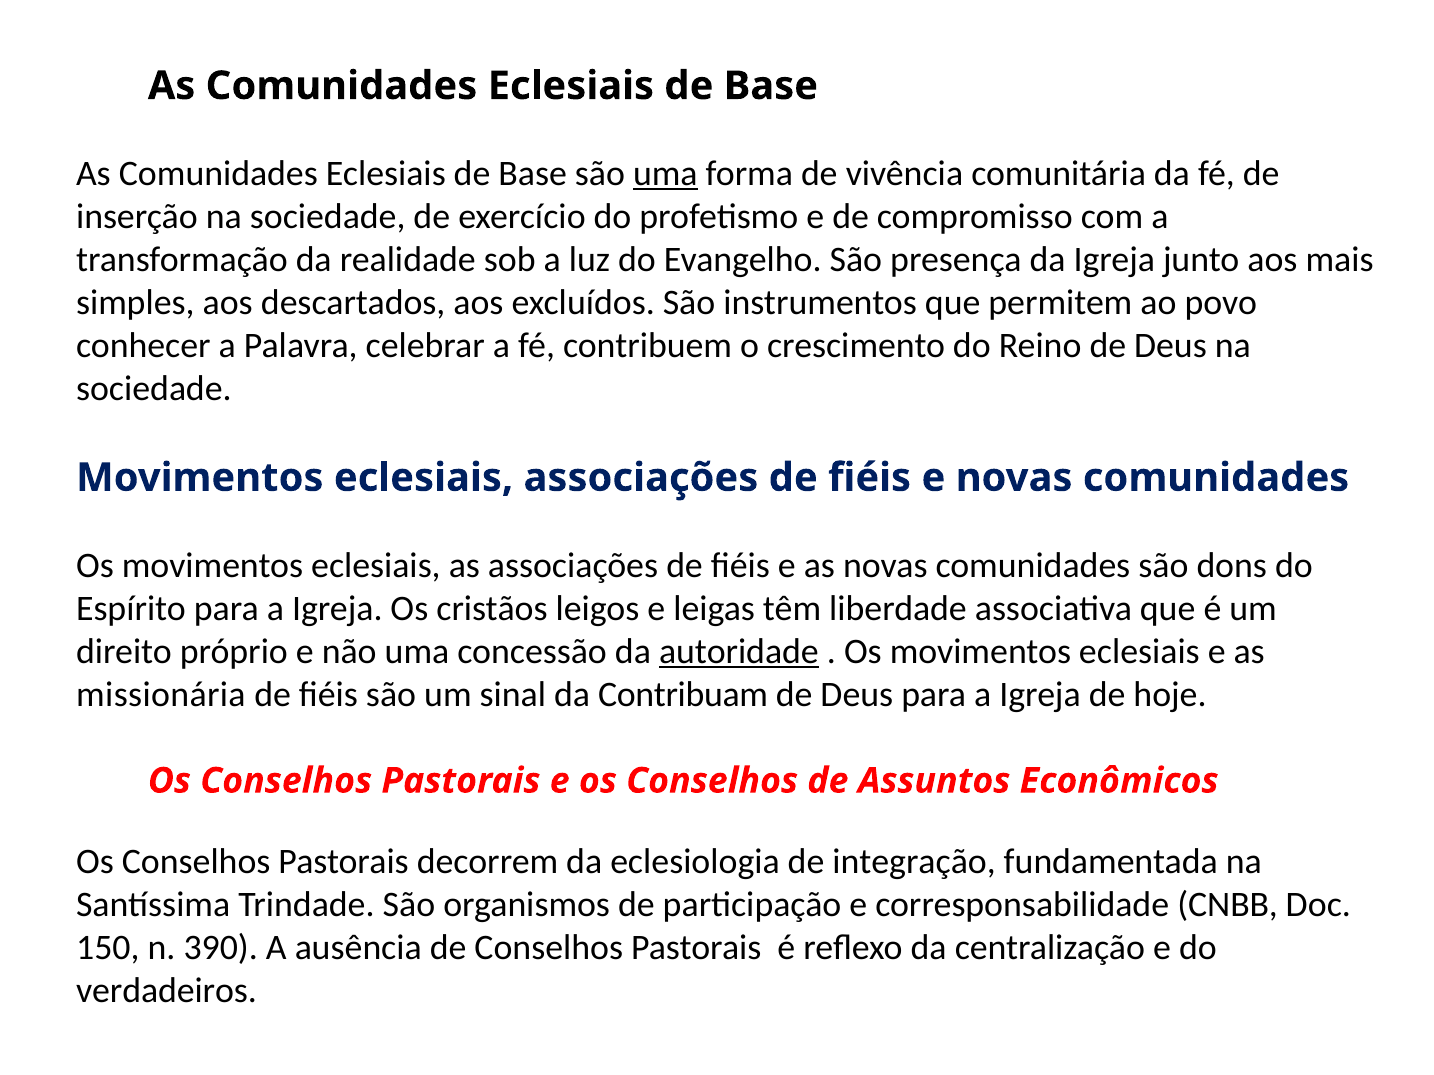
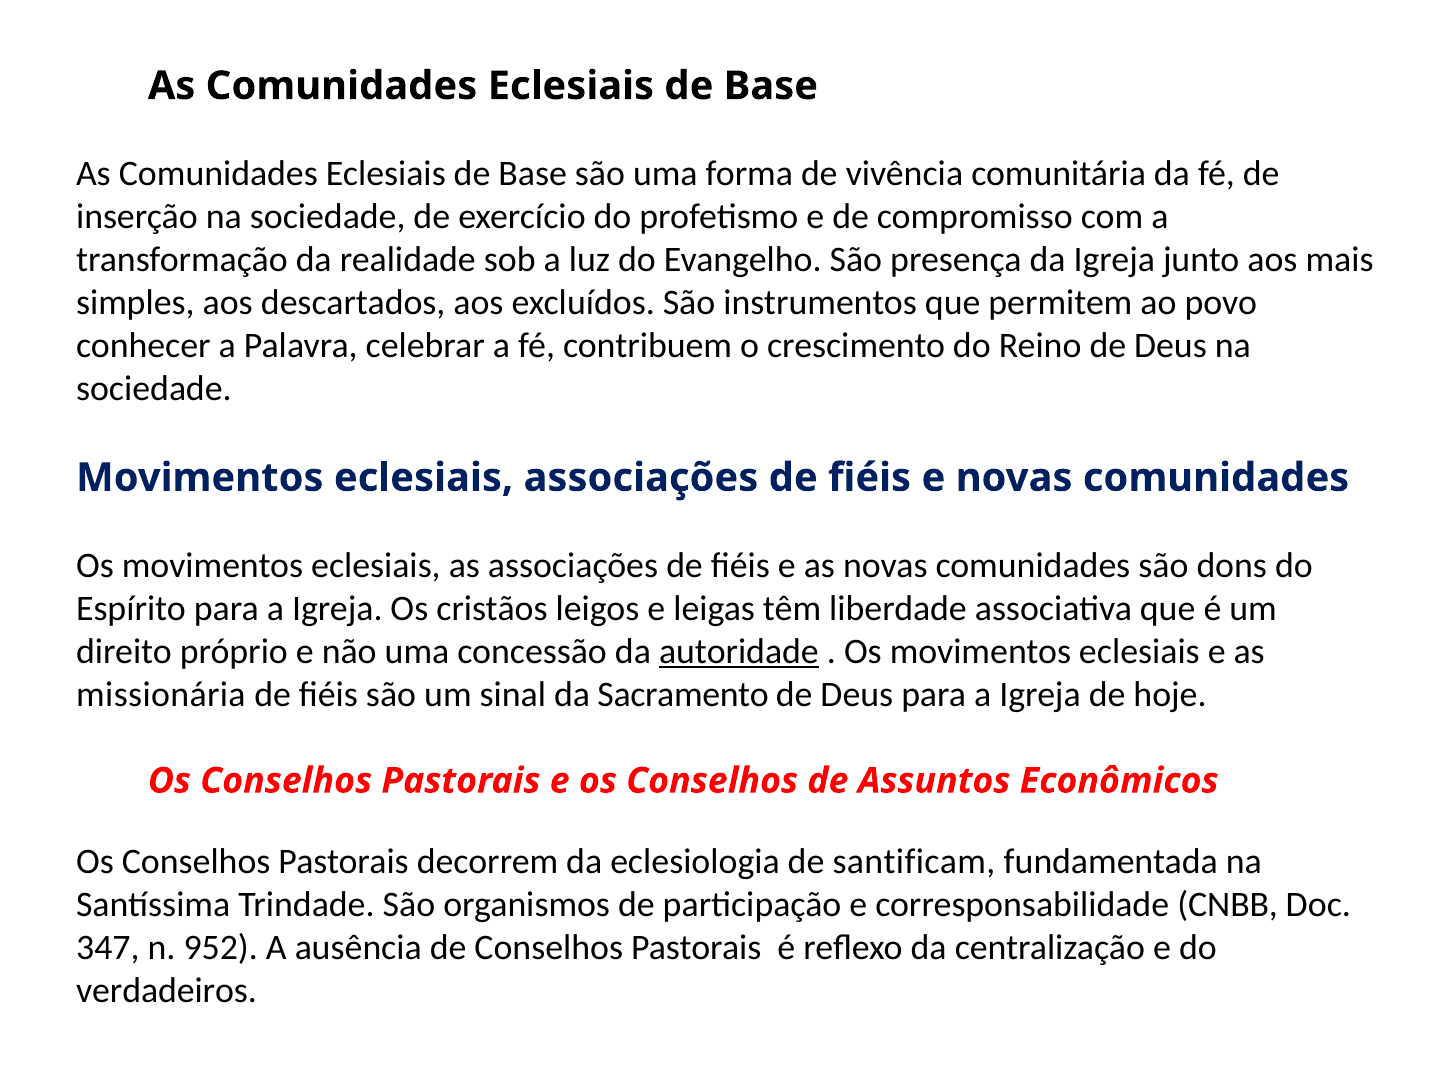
uma at (665, 174) underline: present -> none
Contribuam: Contribuam -> Sacramento
integração: integração -> santificam
150: 150 -> 347
390: 390 -> 952
